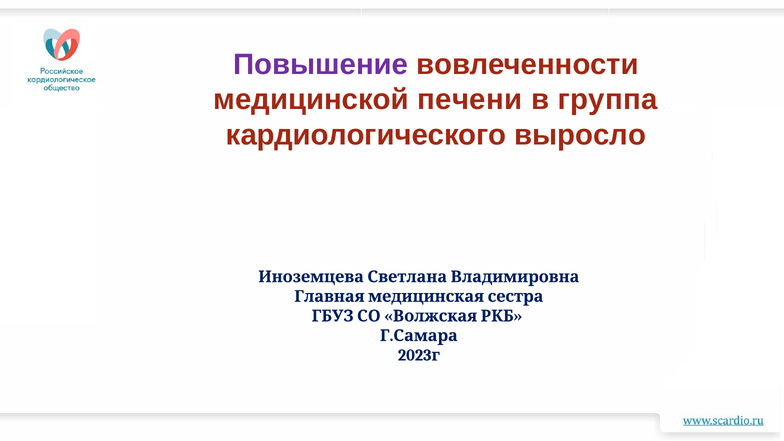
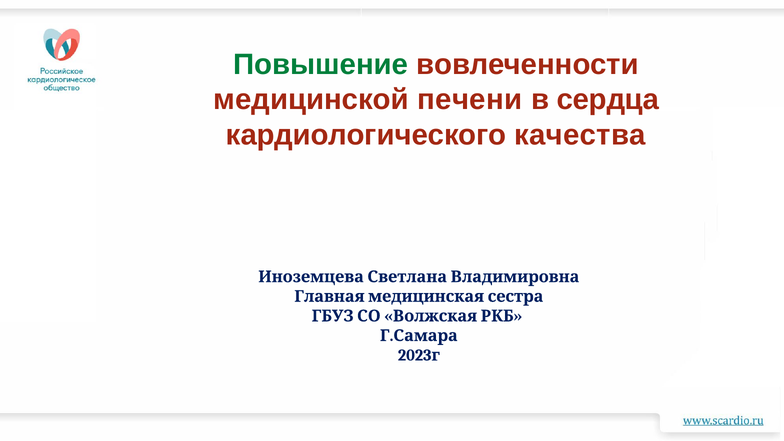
Повышение colour: purple -> green
группа: группа -> сердца
выросло: выросло -> качества
